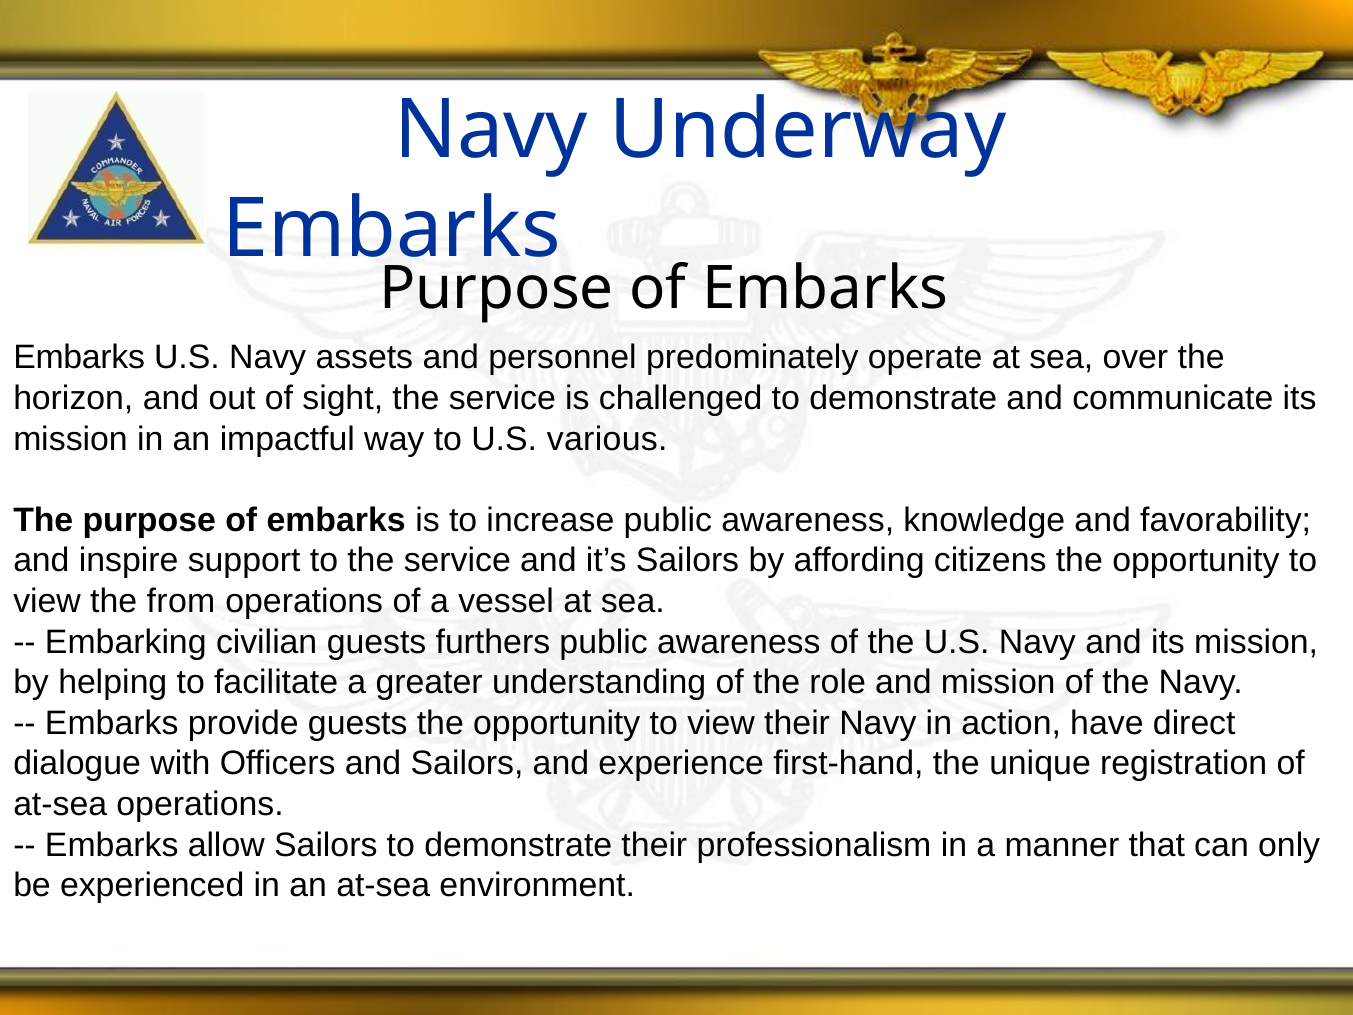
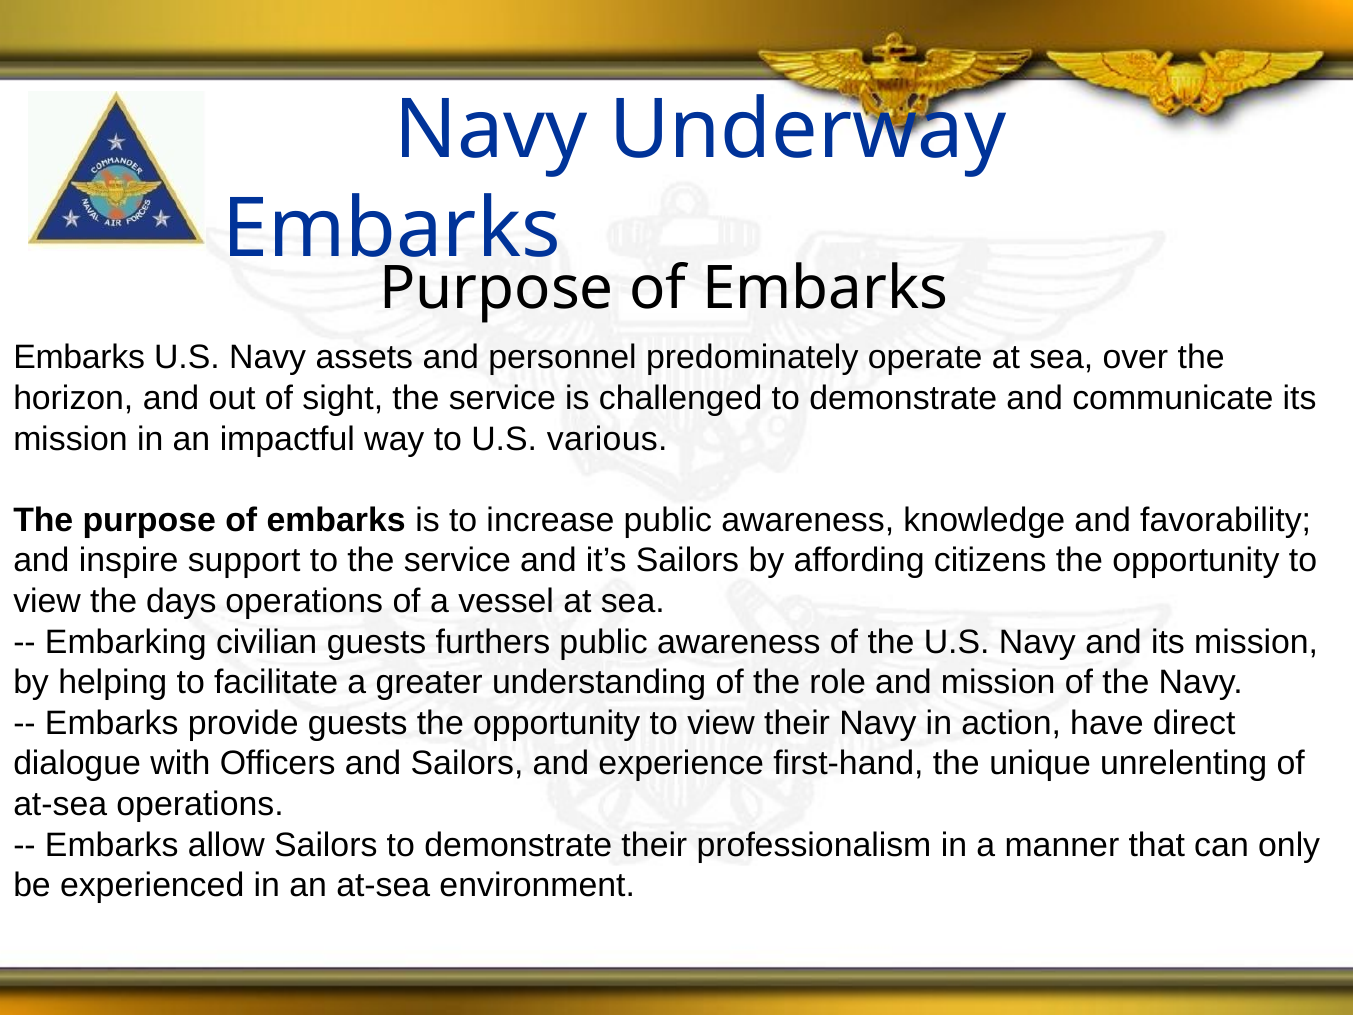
from: from -> days
registration: registration -> unrelenting
